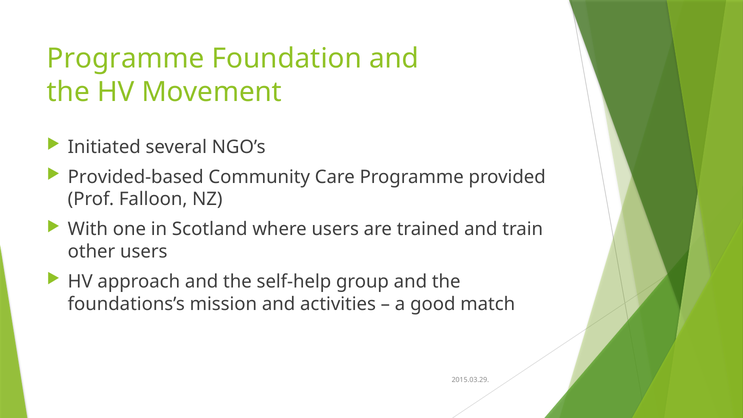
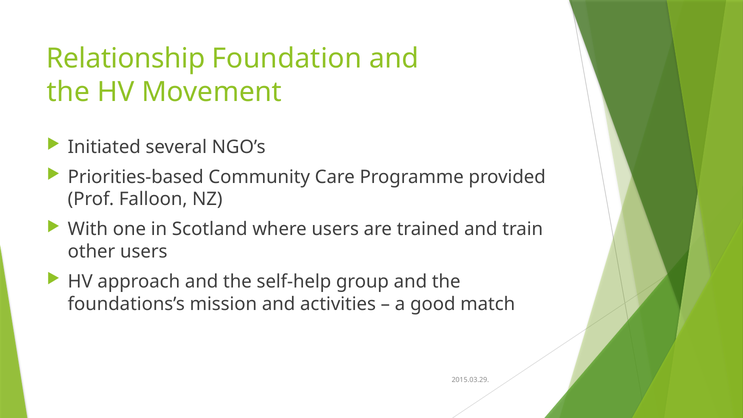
Programme at (126, 59): Programme -> Relationship
Provided-based: Provided-based -> Priorities-based
